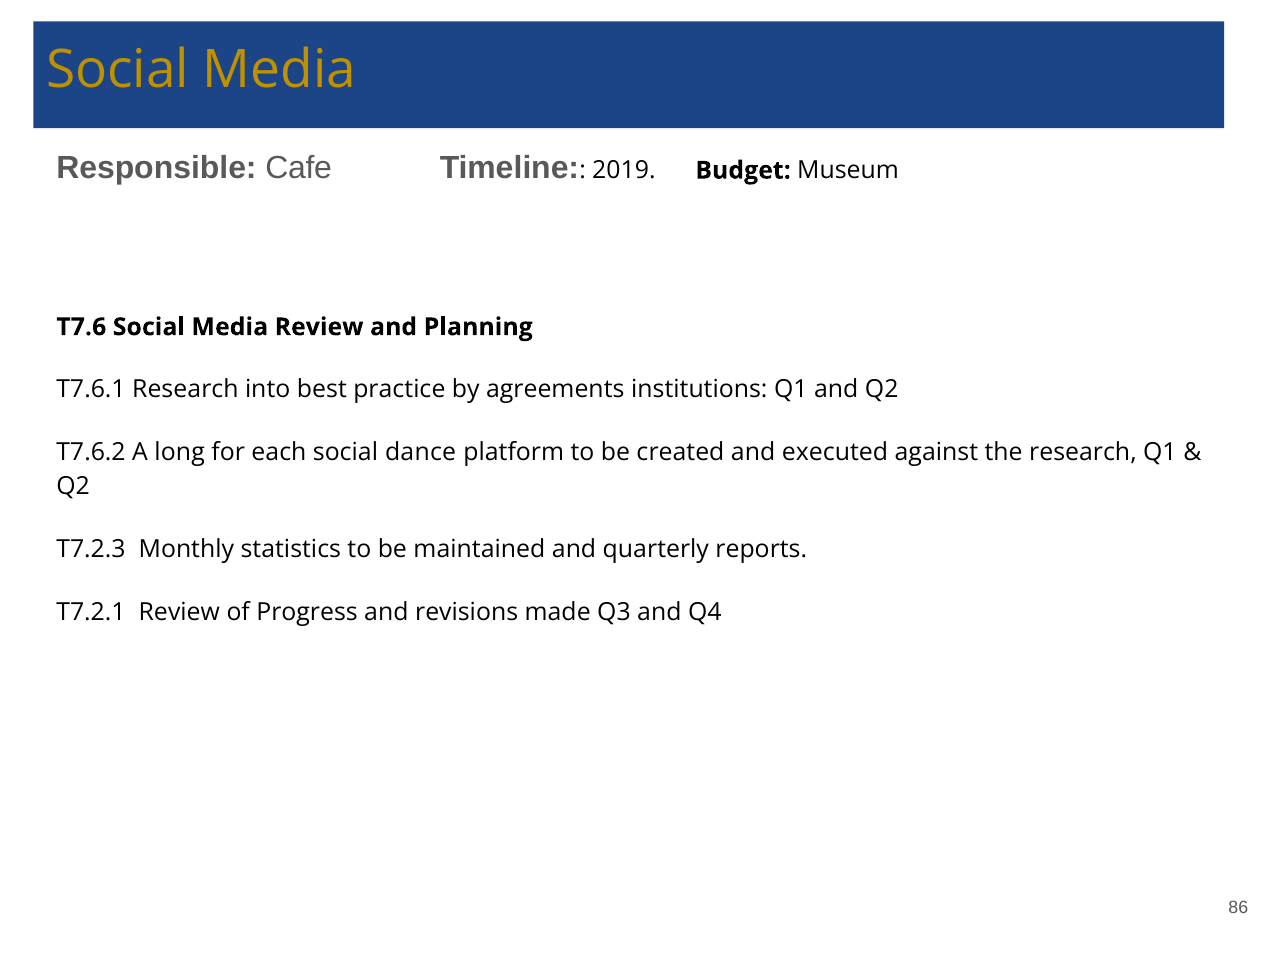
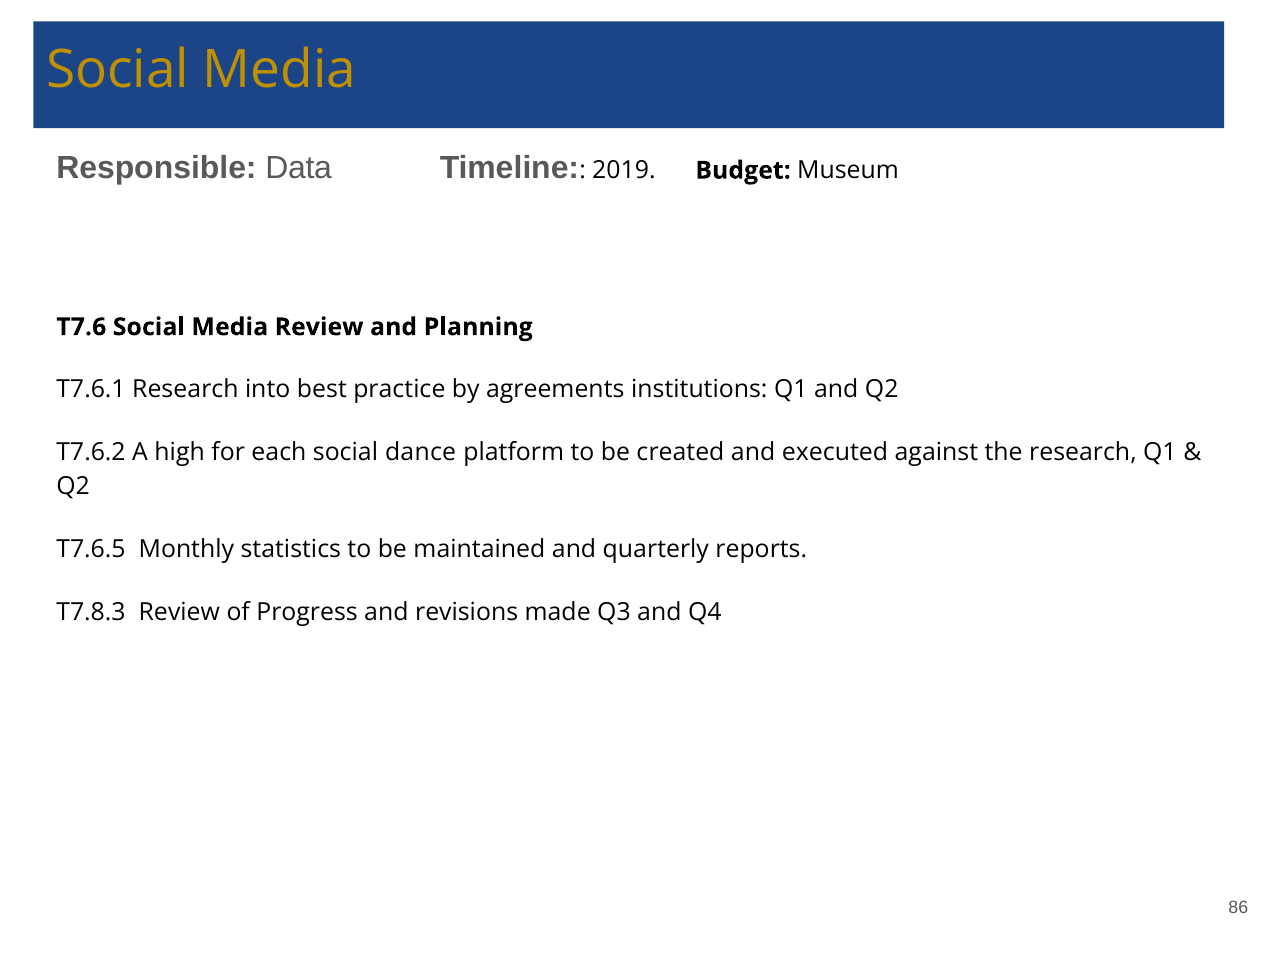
Cafe: Cafe -> Data
long: long -> high
T7.2.3: T7.2.3 -> T7.6.5
T7.2.1: T7.2.1 -> T7.8.3
